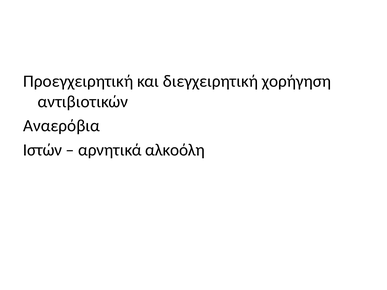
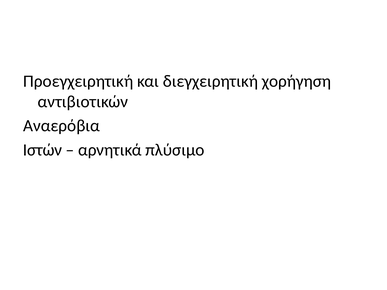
αλκοόλη: αλκοόλη -> πλύσιμο
